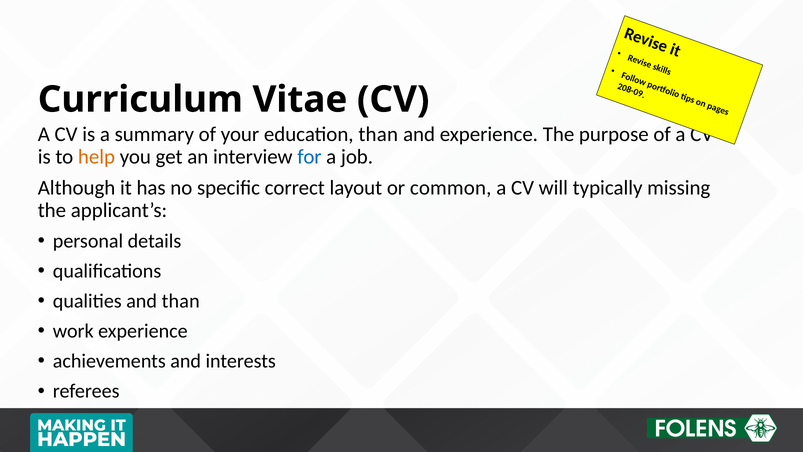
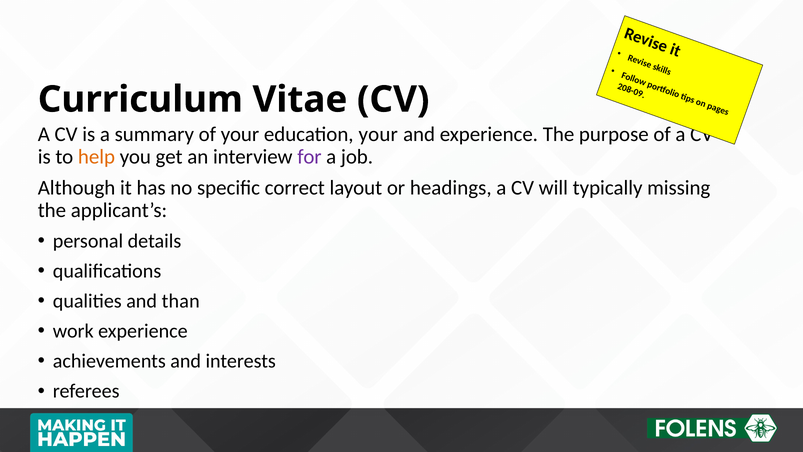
education than: than -> your
for colour: blue -> purple
common: common -> headings
